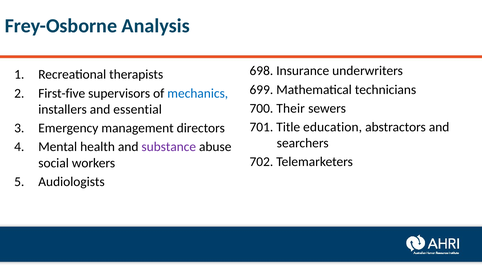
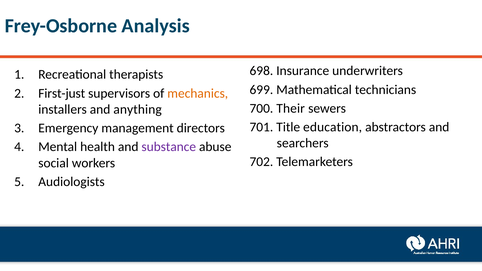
First-five: First-five -> First-just
mechanics colour: blue -> orange
essential: essential -> anything
